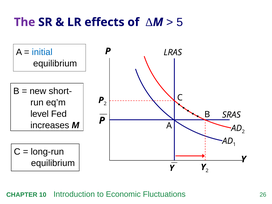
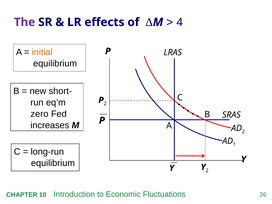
5: 5 -> 4
initial colour: blue -> orange
level: level -> zero
